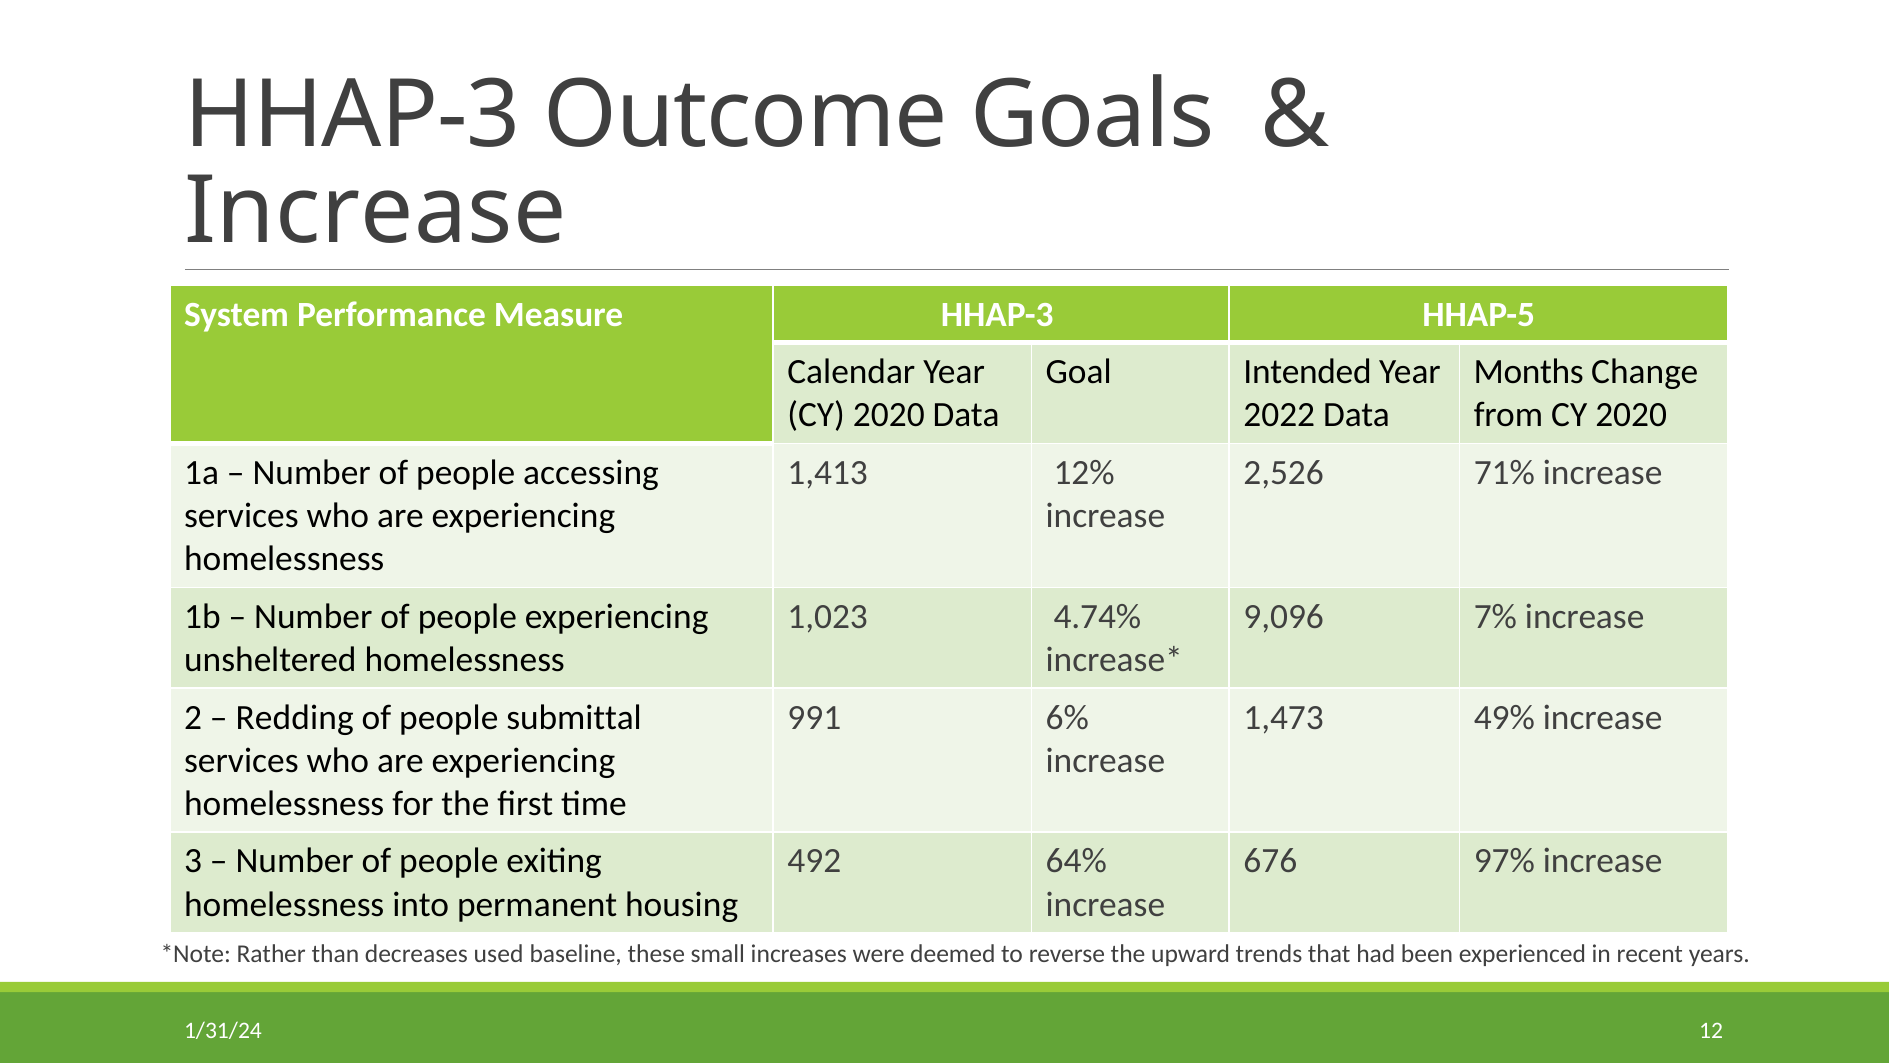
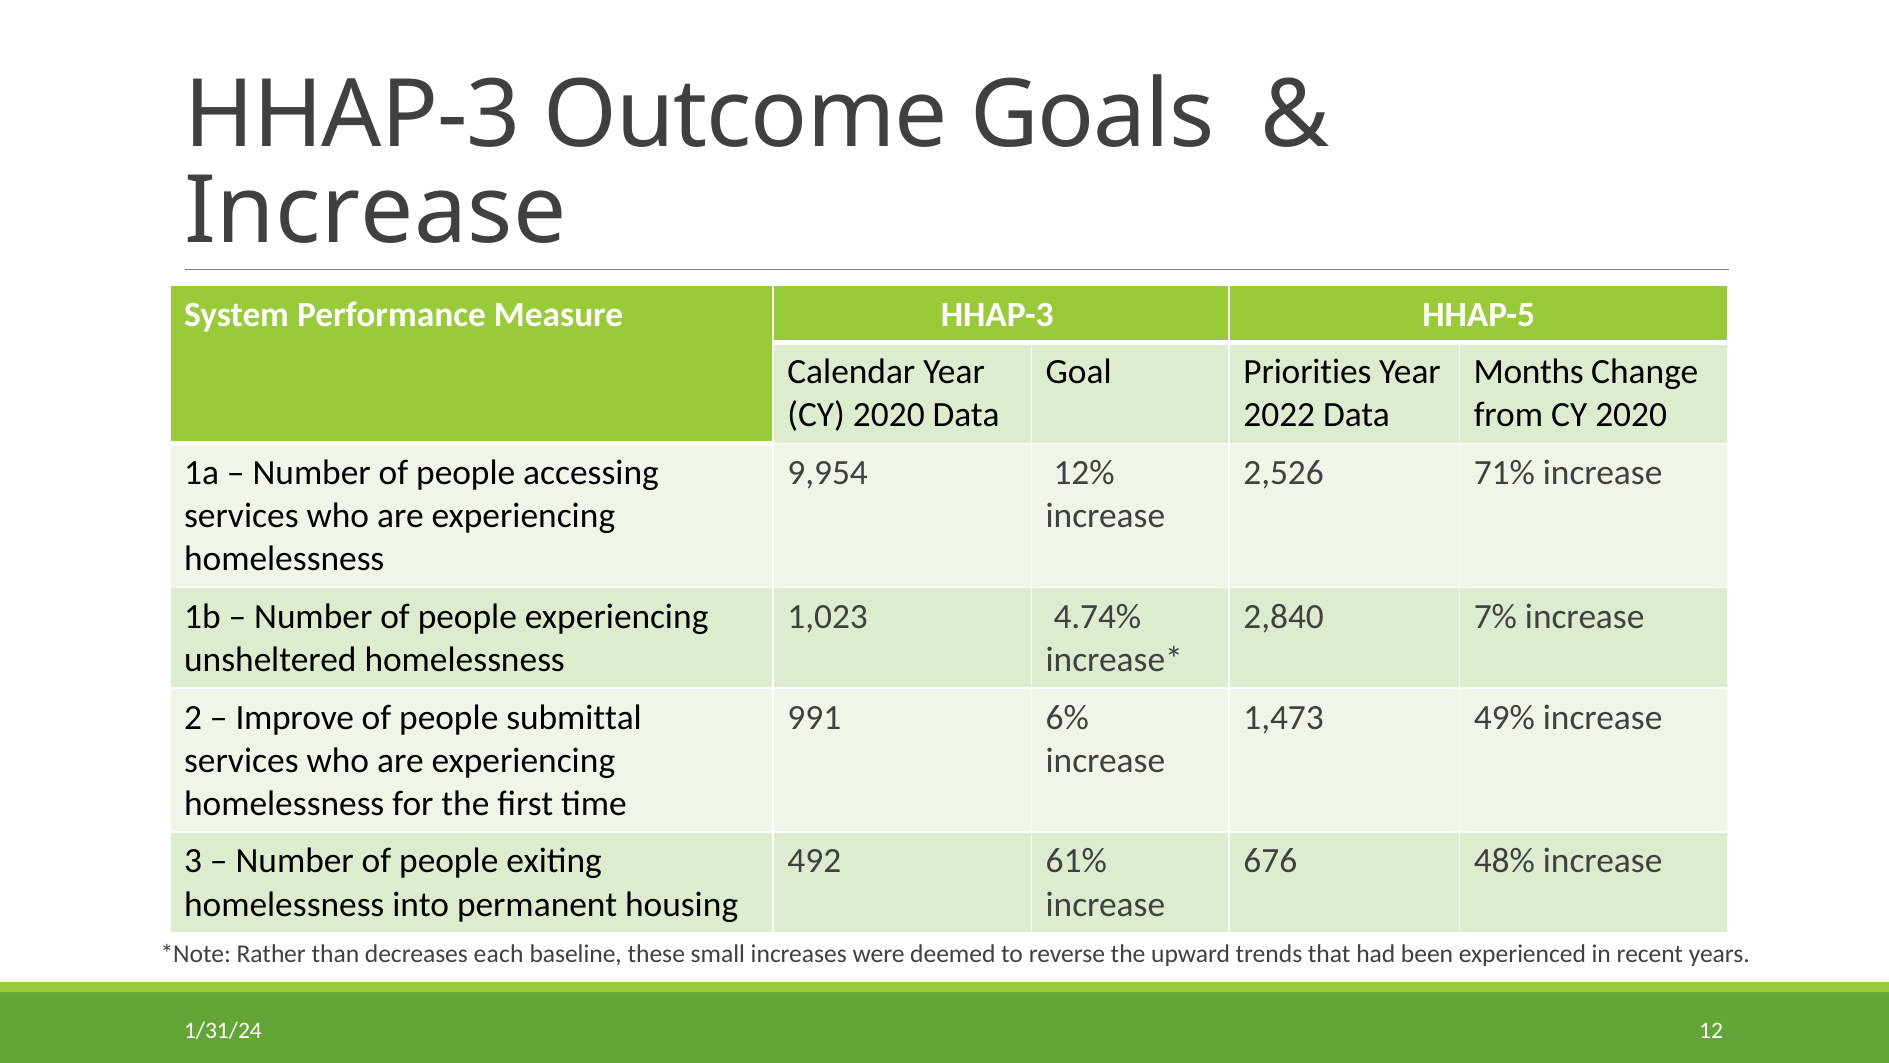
Intended: Intended -> Priorities
1,413: 1,413 -> 9,954
9,096: 9,096 -> 2,840
Redding: Redding -> Improve
64%: 64% -> 61%
97%: 97% -> 48%
used: used -> each
